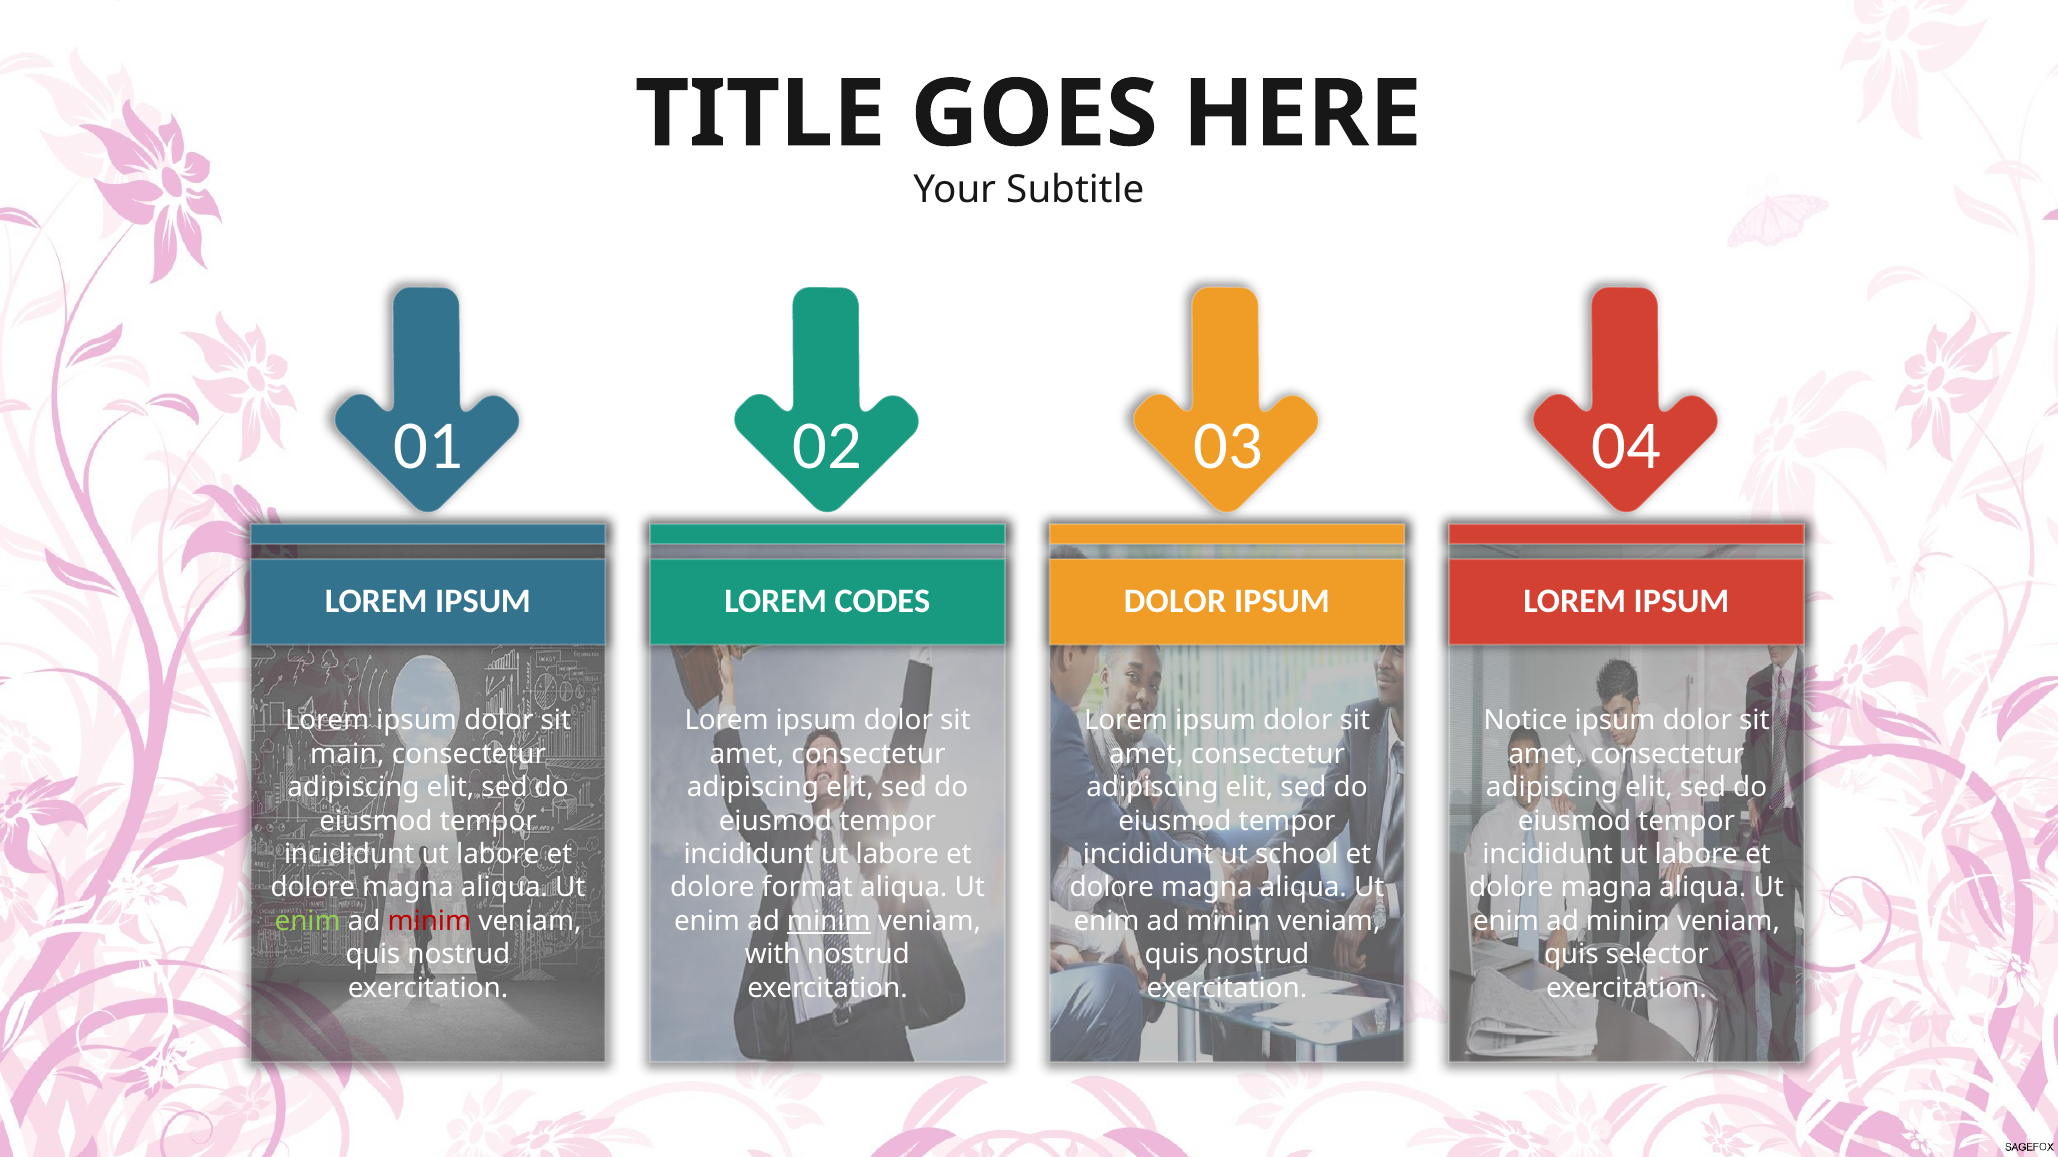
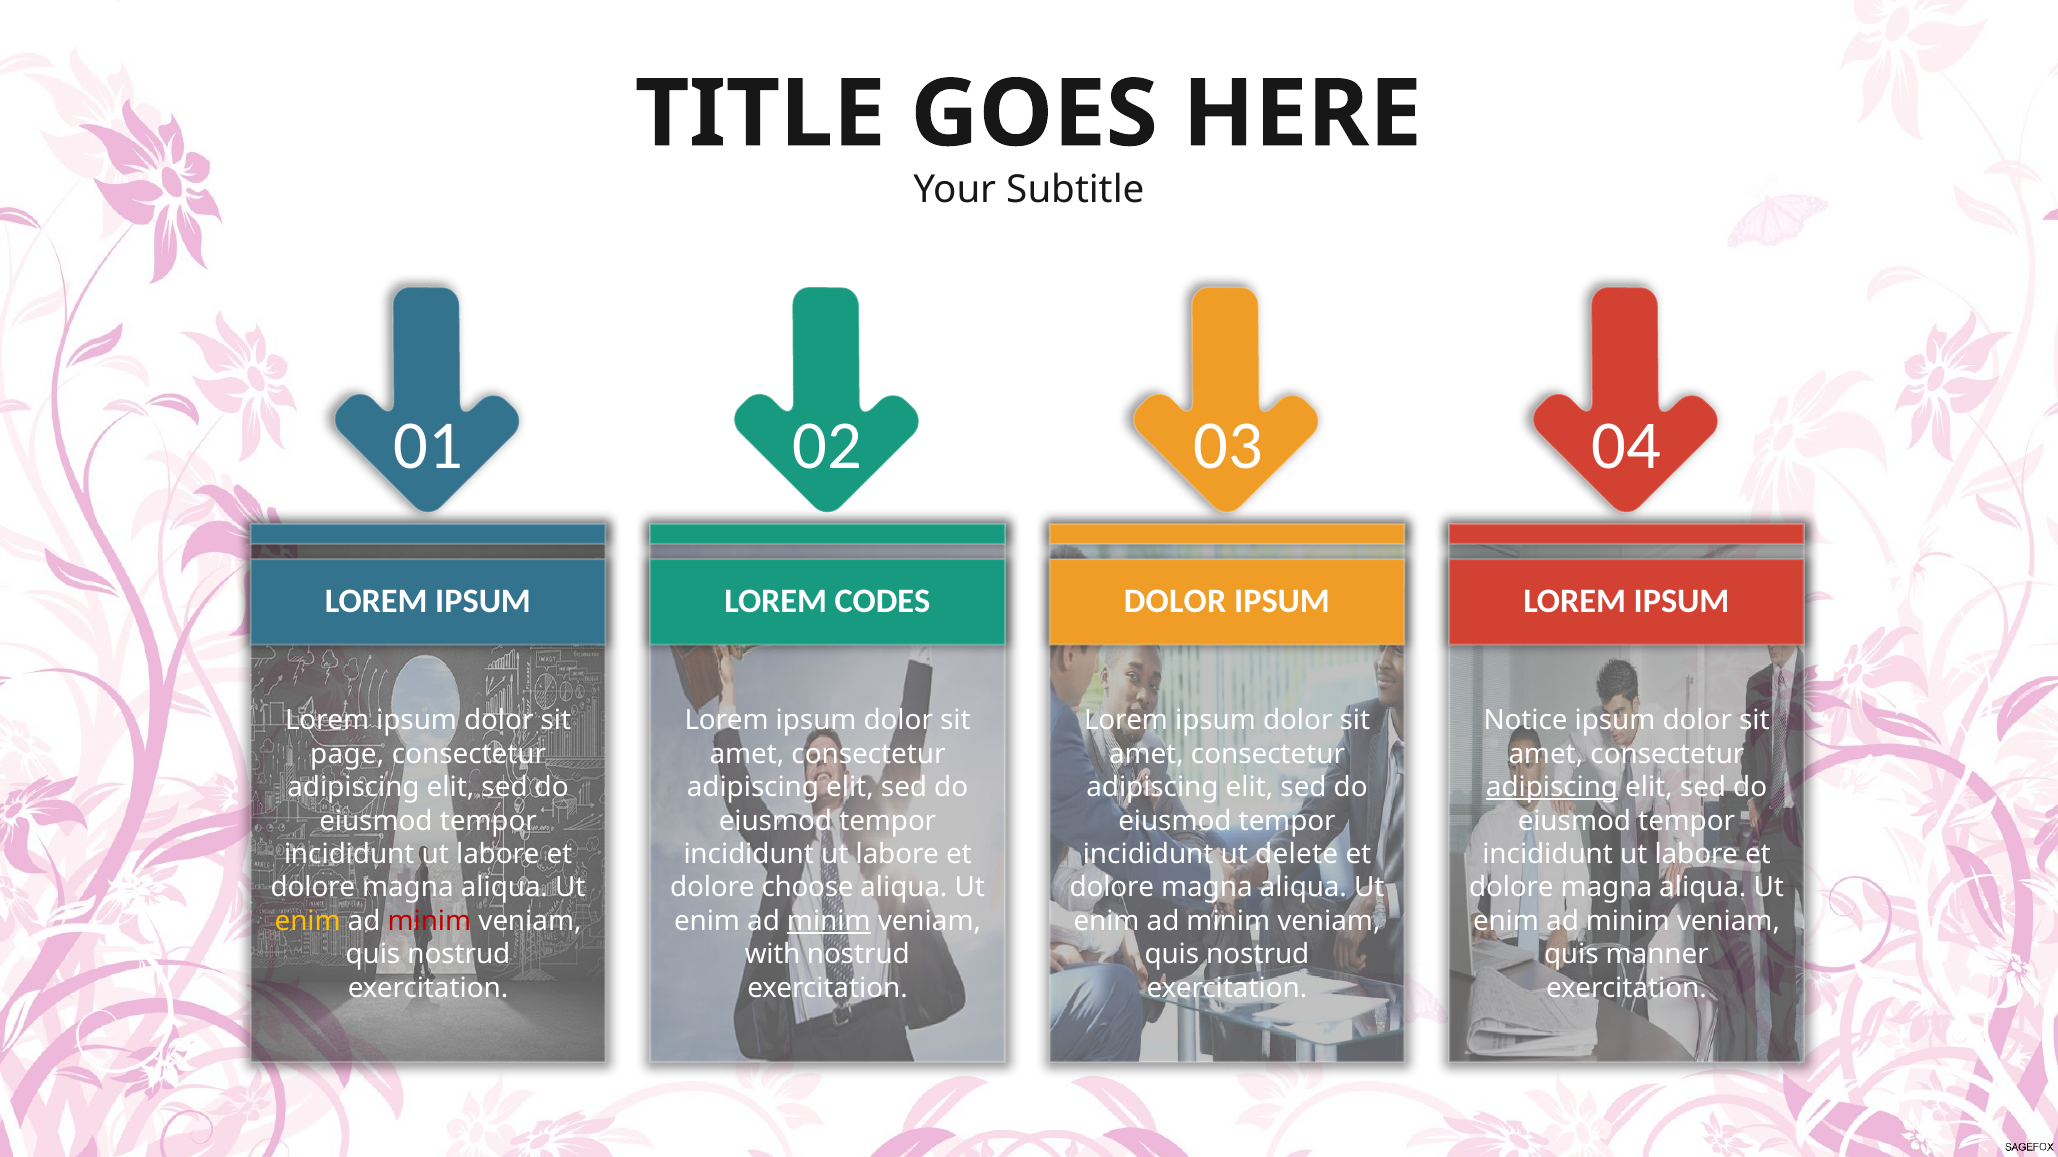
main: main -> page
adipiscing at (1552, 788) underline: none -> present
school: school -> delete
format: format -> choose
enim at (308, 922) colour: light green -> yellow
selector: selector -> manner
